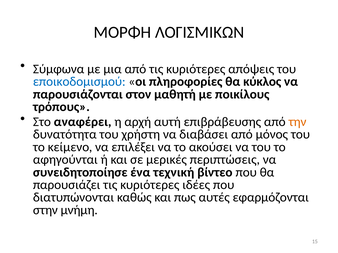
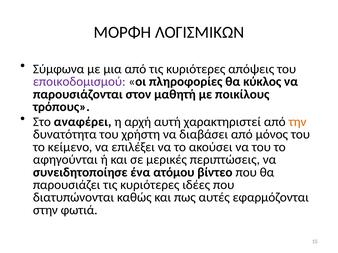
εποικοδοµισµού colour: blue -> purple
επιβράβευσης: επιβράβευσης -> χαρακτηριστεί
τεχνική: τεχνική -> ατόμου
μνήμη: μνήμη -> φωτιά
